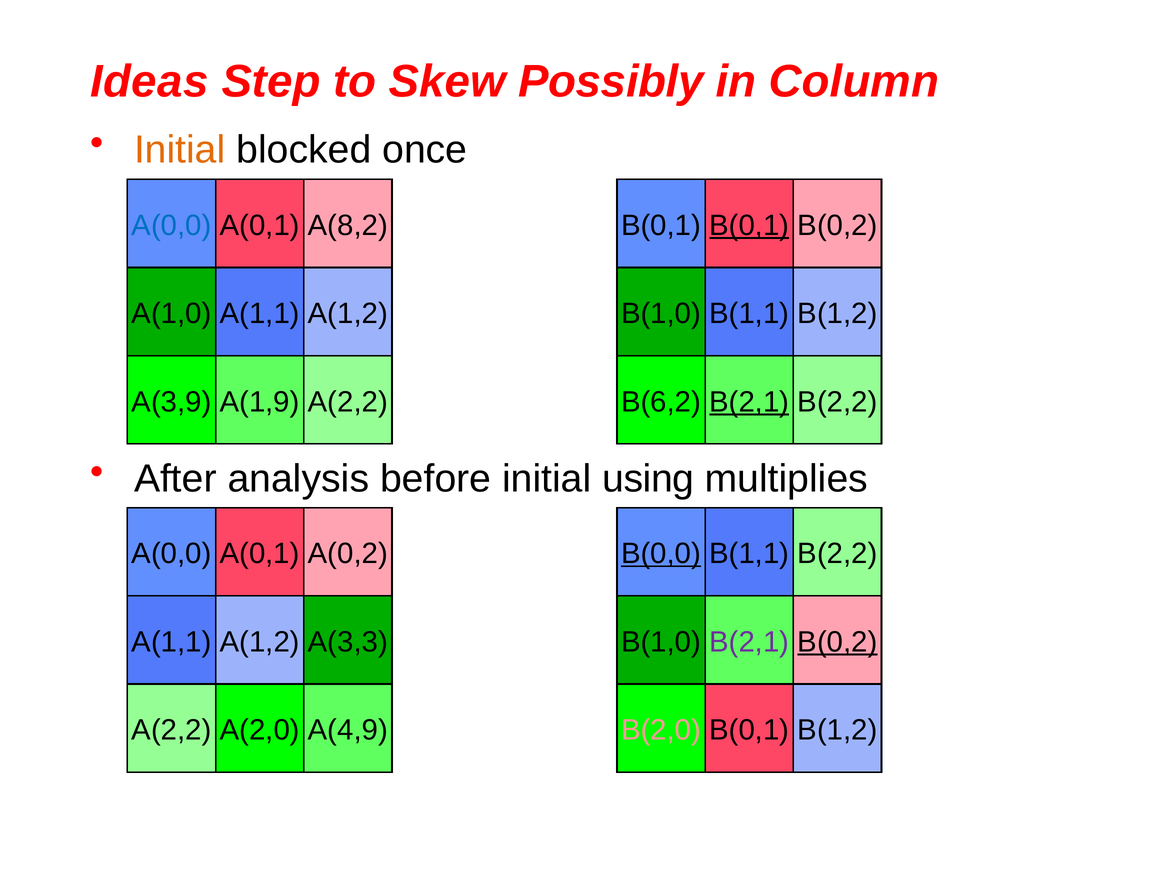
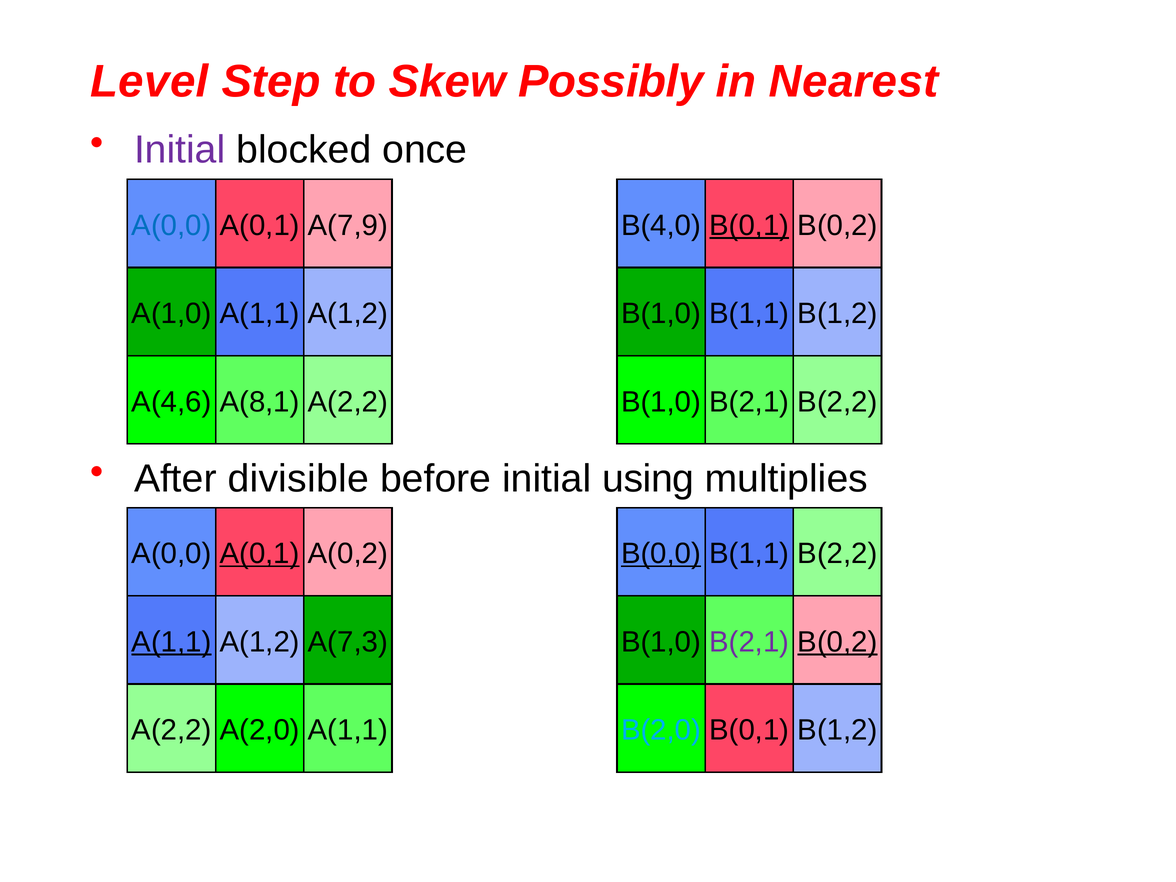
Ideas: Ideas -> Level
Column: Column -> Nearest
Initial at (180, 150) colour: orange -> purple
A(8,2: A(8,2 -> A(7,9
B(0,1 at (661, 225): B(0,1 -> B(4,0
A(3,9: A(3,9 -> A(4,6
A(1,9: A(1,9 -> A(8,1
B(6,2 at (661, 402): B(6,2 -> B(1,0
B(2,1 at (749, 402) underline: present -> none
analysis: analysis -> divisible
A(0,1 at (260, 554) underline: none -> present
A(1,1 at (171, 642) underline: none -> present
A(3,3: A(3,3 -> A(7,3
A(4,9 at (348, 730): A(4,9 -> A(1,1
B(2,0 colour: pink -> light blue
